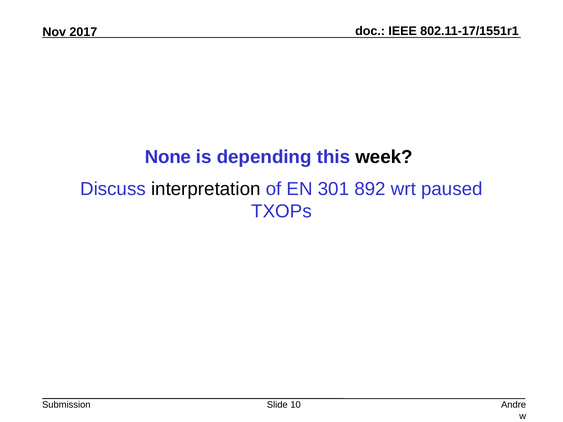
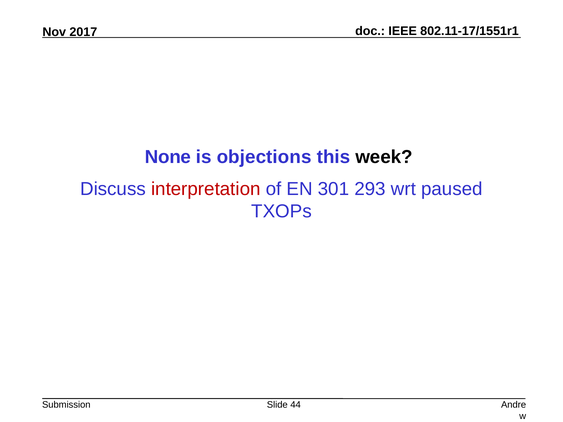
depending: depending -> objections
interpretation colour: black -> red
892: 892 -> 293
10: 10 -> 44
